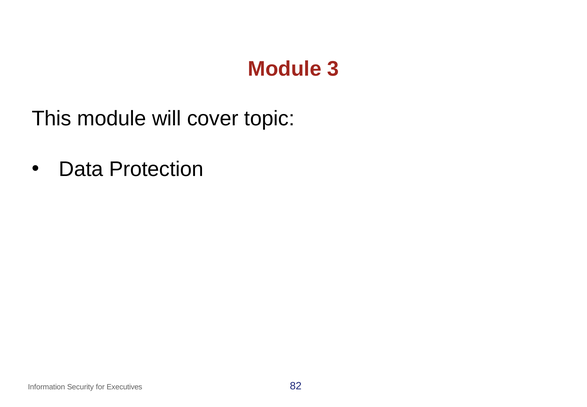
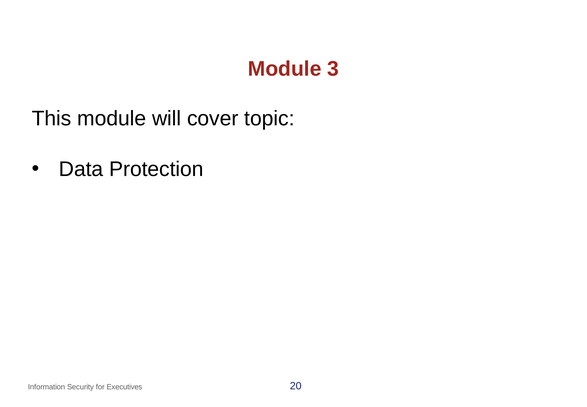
82: 82 -> 20
